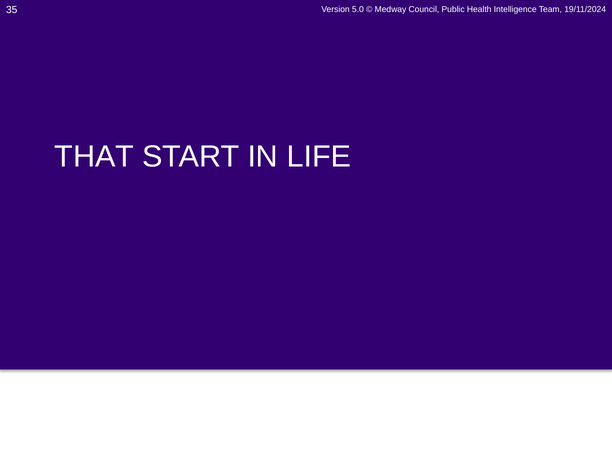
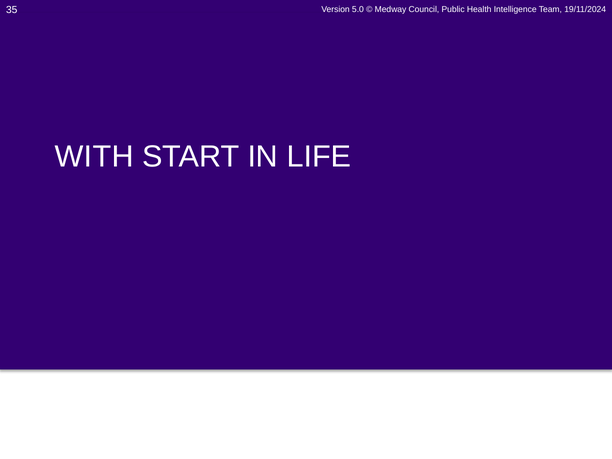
THAT: THAT -> WITH
